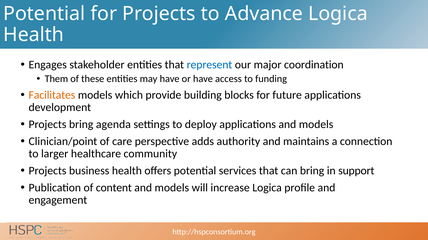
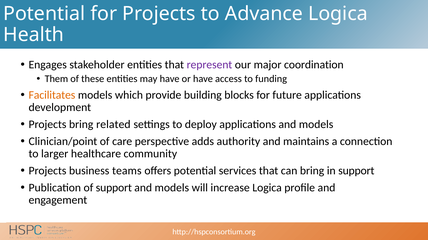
represent colour: blue -> purple
agenda: agenda -> related
business health: health -> teams
of content: content -> support
